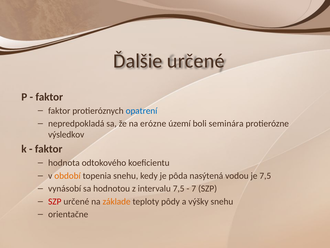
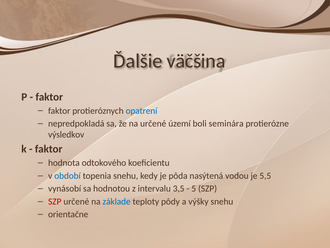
Ďalšie určené: určené -> väčšina
na erózne: erózne -> určené
období colour: orange -> blue
je 7,5: 7,5 -> 5,5
intervalu 7,5: 7,5 -> 3,5
7: 7 -> 5
základe colour: orange -> blue
